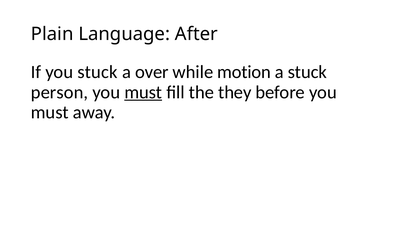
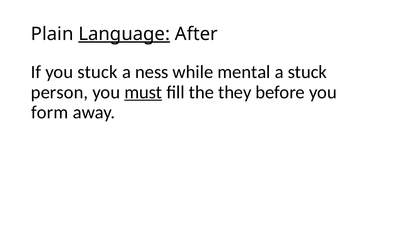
Language underline: none -> present
over: over -> ness
motion: motion -> mental
must at (50, 112): must -> form
